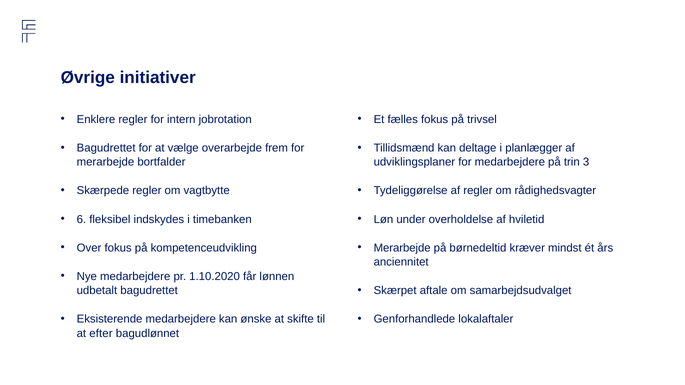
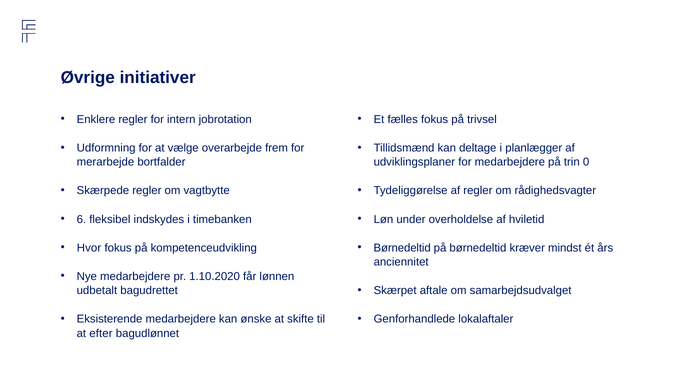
Bagudrettet at (106, 148): Bagudrettet -> Udformning
3: 3 -> 0
Over: Over -> Hvor
Merarbejde at (402, 248): Merarbejde -> Børnedeltid
